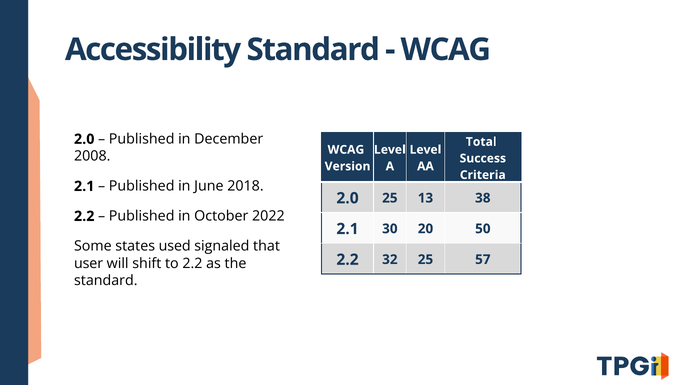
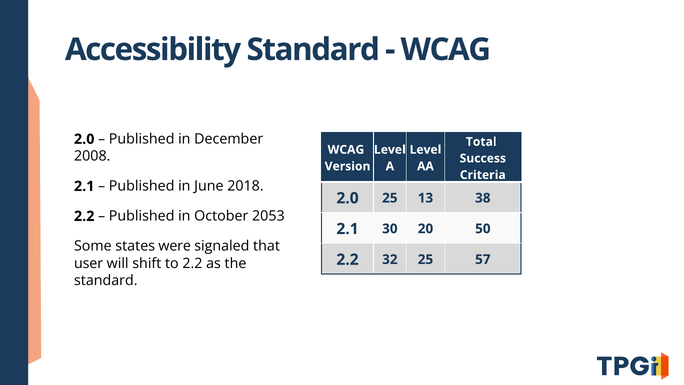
2022: 2022 -> 2053
used: used -> were
